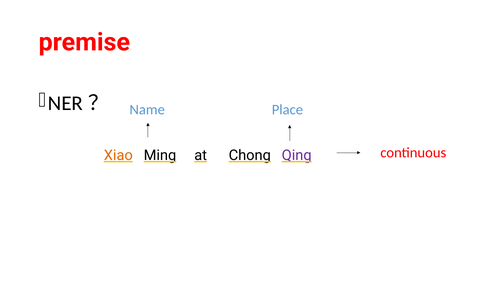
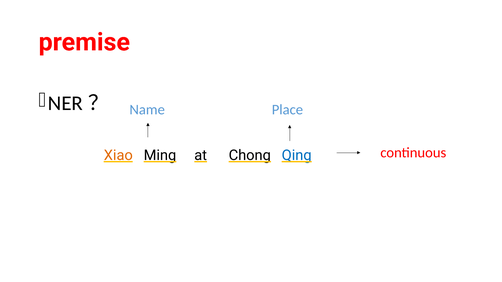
Qing colour: purple -> blue
